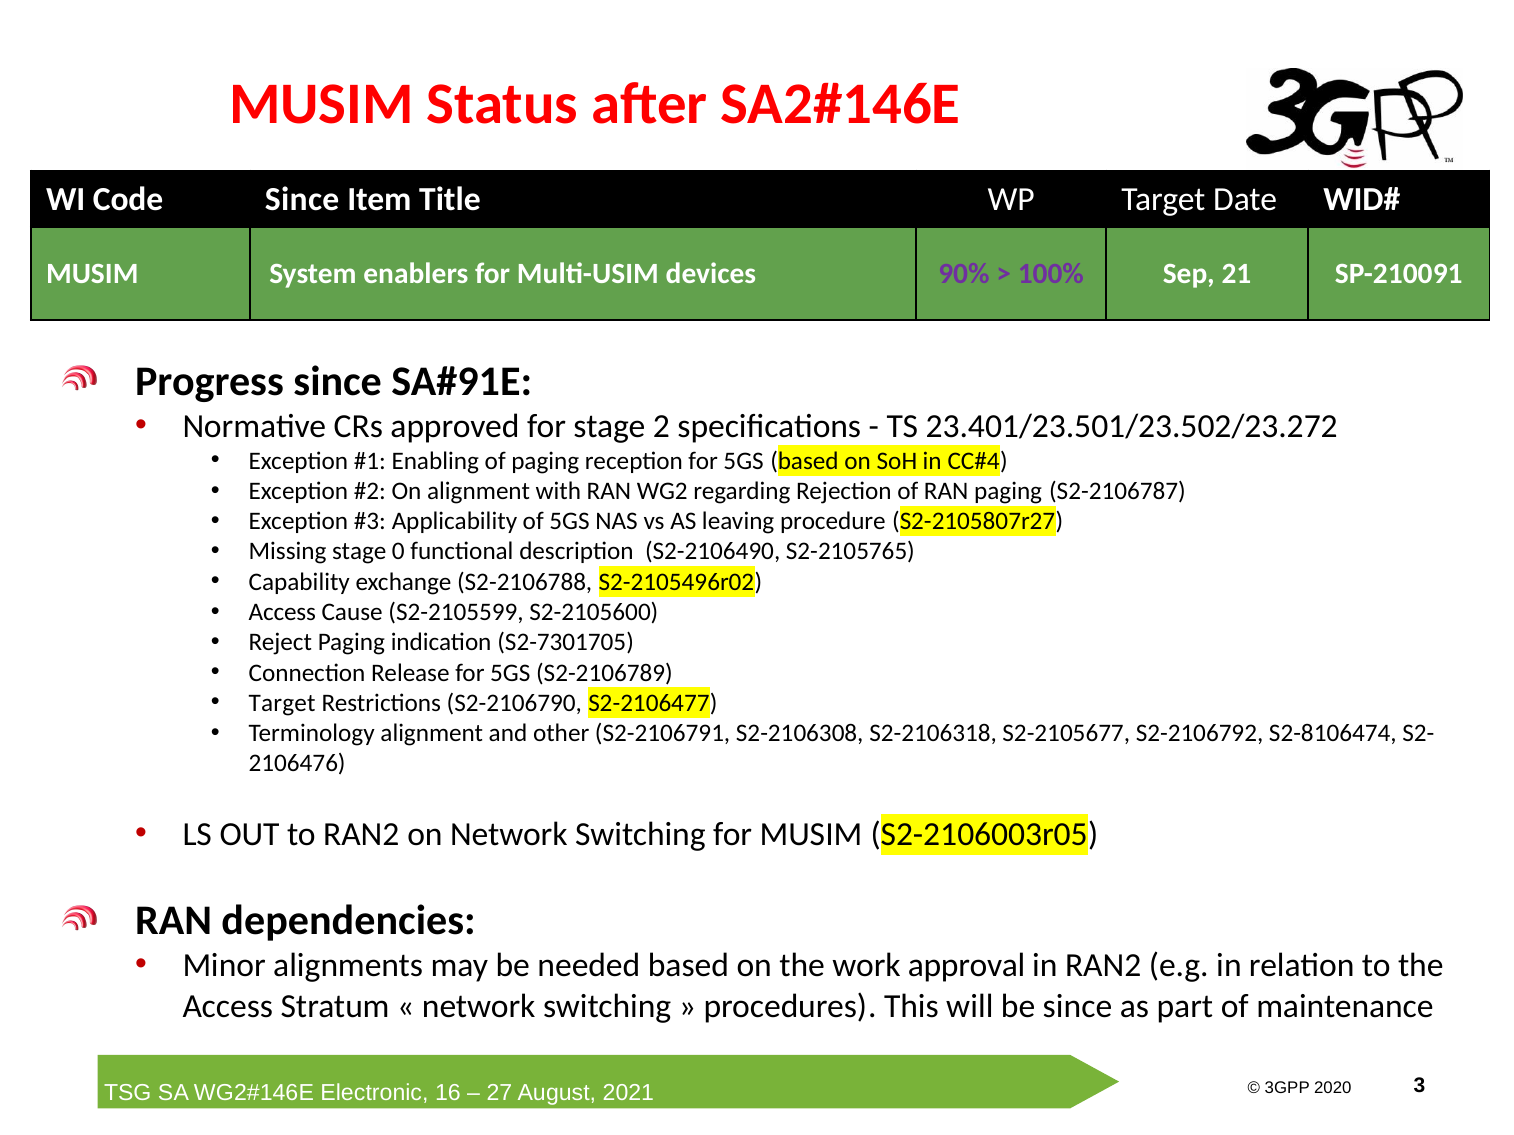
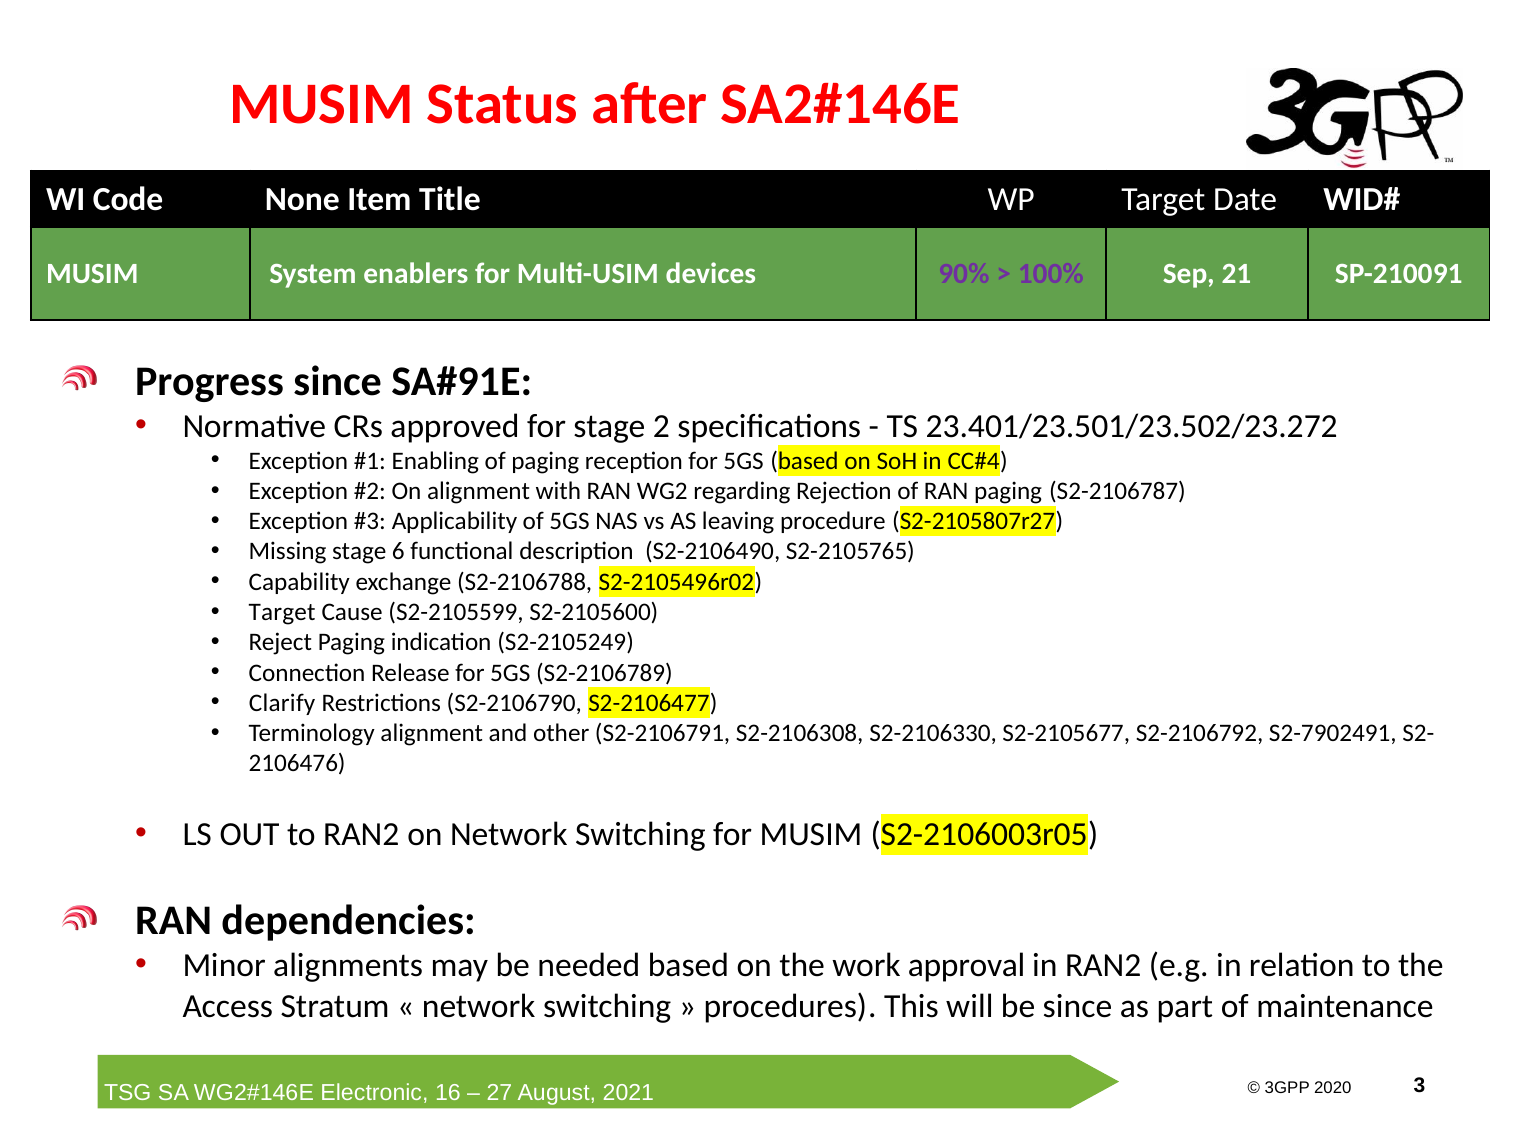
Code Since: Since -> None
0: 0 -> 6
Access at (282, 612): Access -> Target
S2-7301705: S2-7301705 -> S2-2105249
Target at (282, 703): Target -> Clarify
S2-2106318: S2-2106318 -> S2-2106330
S2-8106474: S2-8106474 -> S2-7902491
